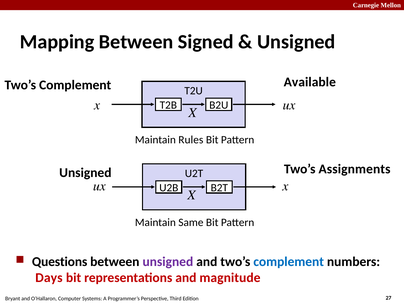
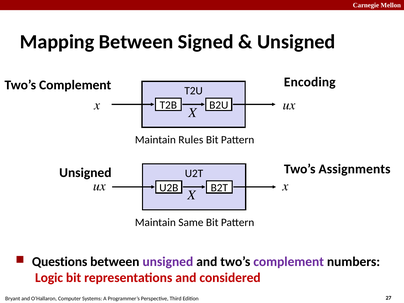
Available: Available -> Encoding
complement at (289, 262) colour: blue -> purple
Days: Days -> Logic
magnitude: magnitude -> considered
